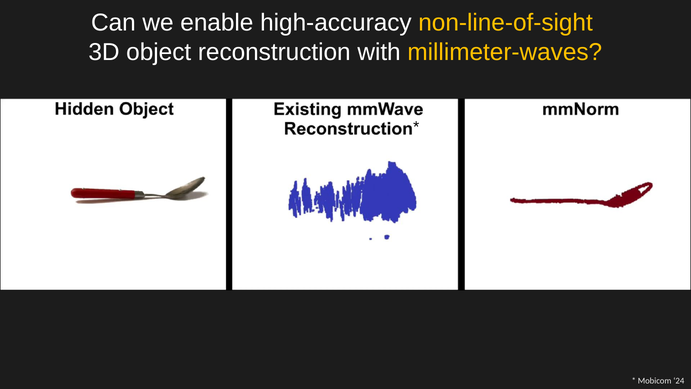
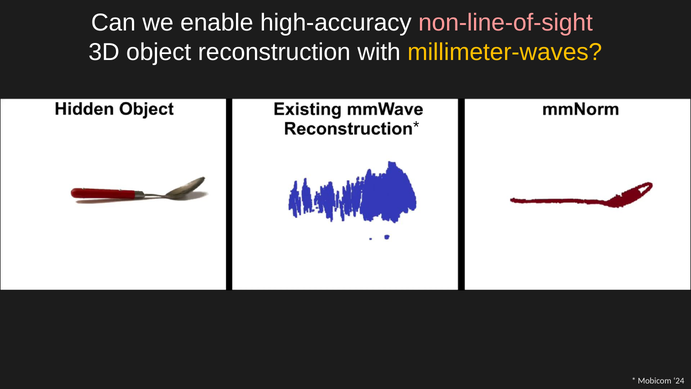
non-line-of-sight colour: yellow -> pink
